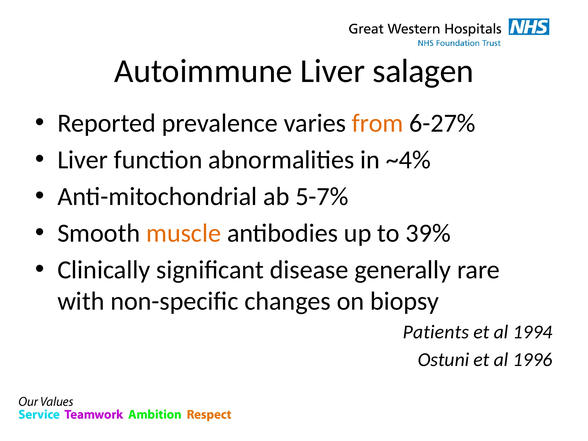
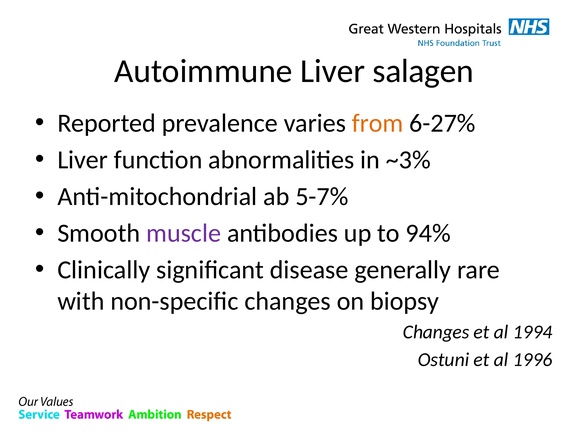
~4%: ~4% -> ~3%
muscle colour: orange -> purple
39%: 39% -> 94%
Patients at (436, 332): Patients -> Changes
